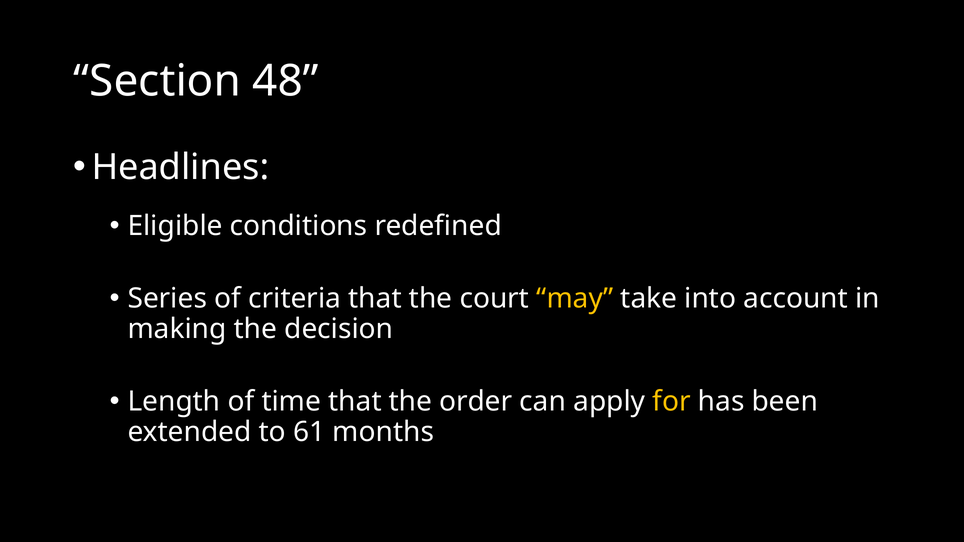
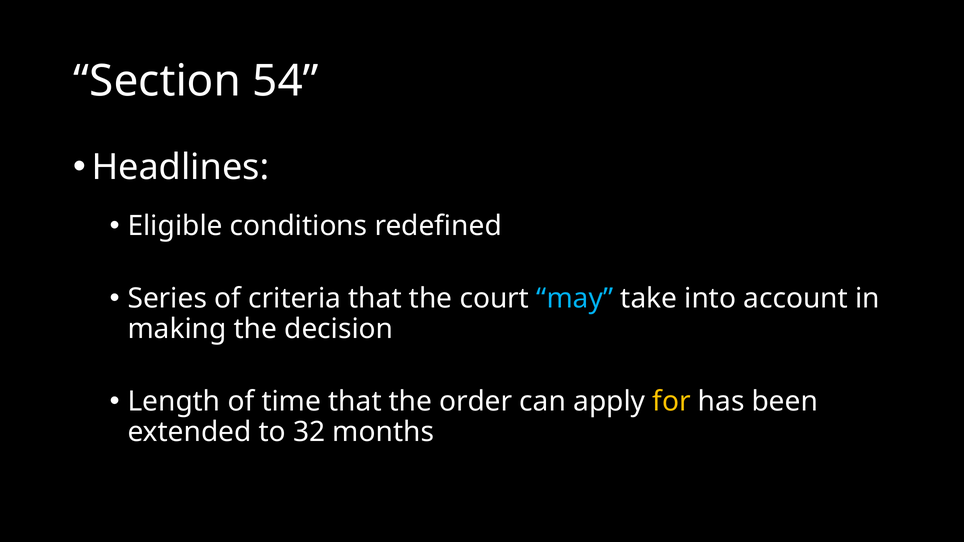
48: 48 -> 54
may colour: yellow -> light blue
61: 61 -> 32
